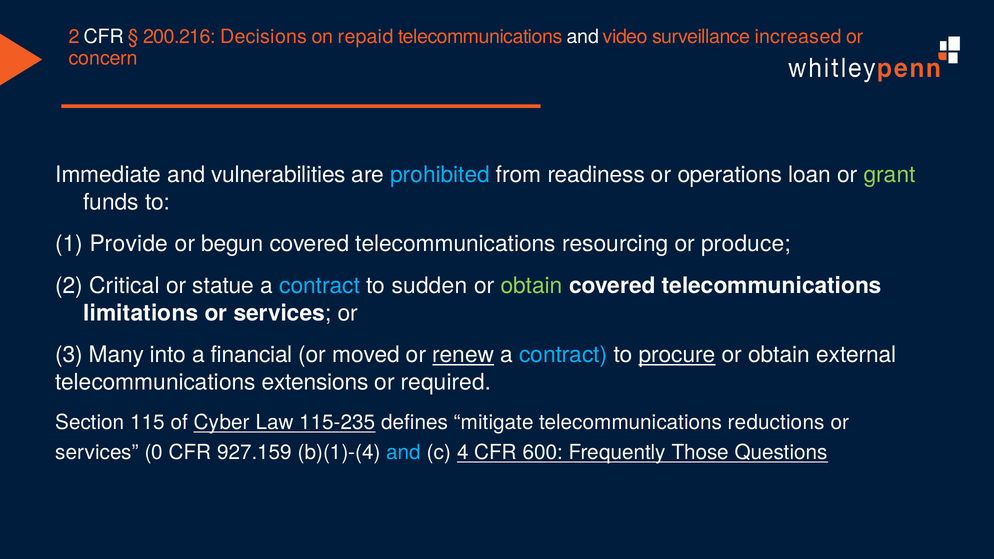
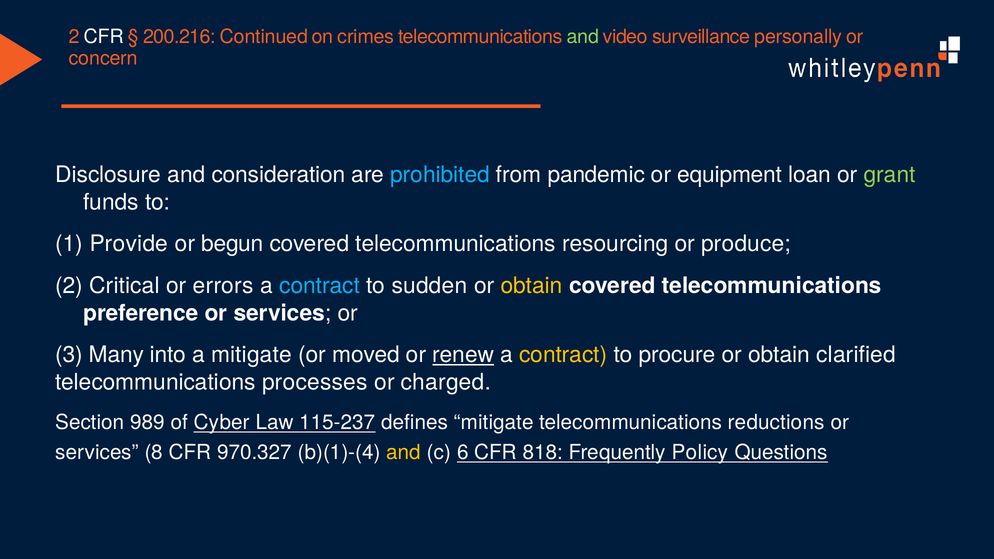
Decisions: Decisions -> Continued
repaid: repaid -> crimes
and at (583, 37) colour: white -> light green
increased: increased -> personally
Immediate: Immediate -> Disclosure
vulnerabilities: vulnerabilities -> consideration
readiness: readiness -> pandemic
operations: operations -> equipment
statue: statue -> errors
obtain at (532, 286) colour: light green -> yellow
limitations: limitations -> preference
a financial: financial -> mitigate
contract at (563, 355) colour: light blue -> yellow
procure underline: present -> none
external: external -> clarified
extensions: extensions -> processes
required: required -> charged
115: 115 -> 989
115-235: 115-235 -> 115-237
0: 0 -> 8
927.159: 927.159 -> 970.327
and at (404, 452) colour: light blue -> yellow
4: 4 -> 6
600: 600 -> 818
Those: Those -> Policy
